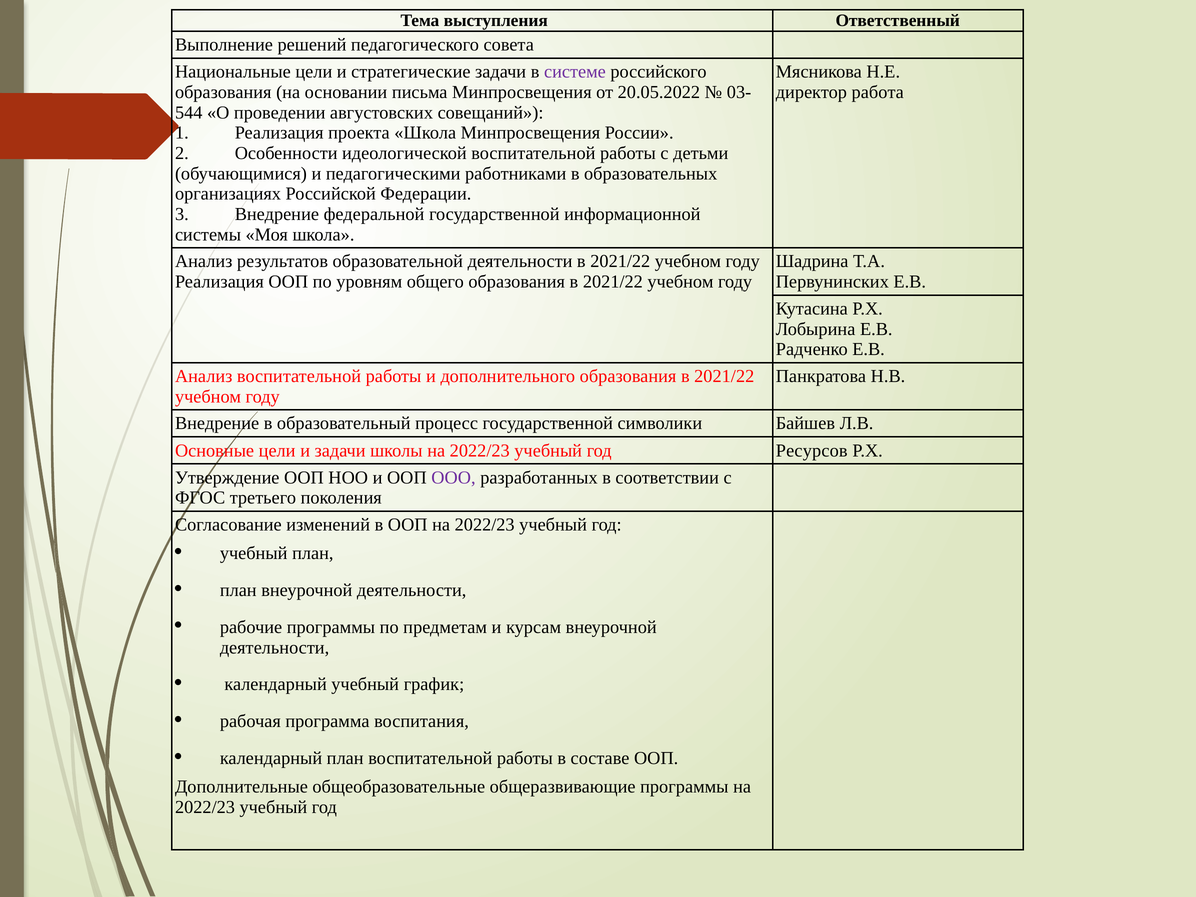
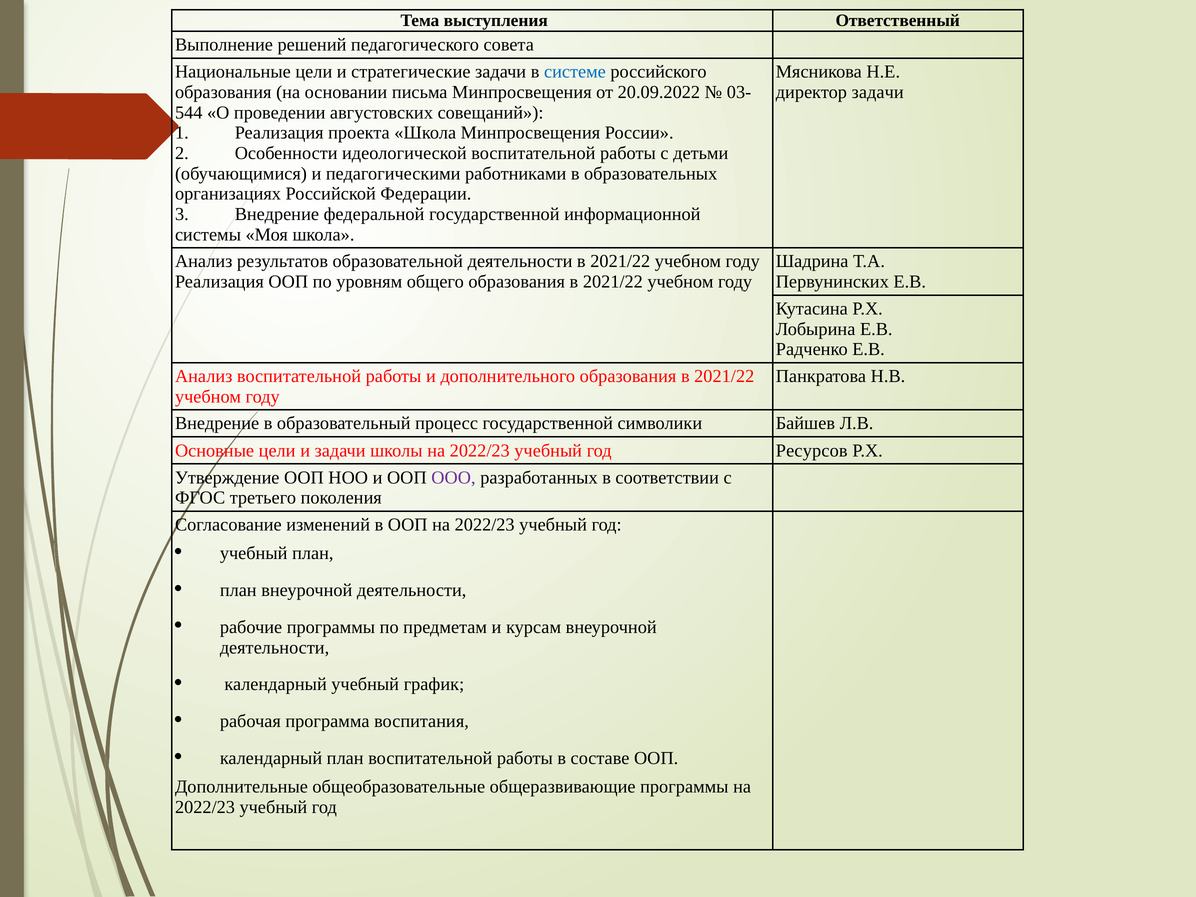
системе colour: purple -> blue
20.05.2022: 20.05.2022 -> 20.09.2022
директор работа: работа -> задачи
